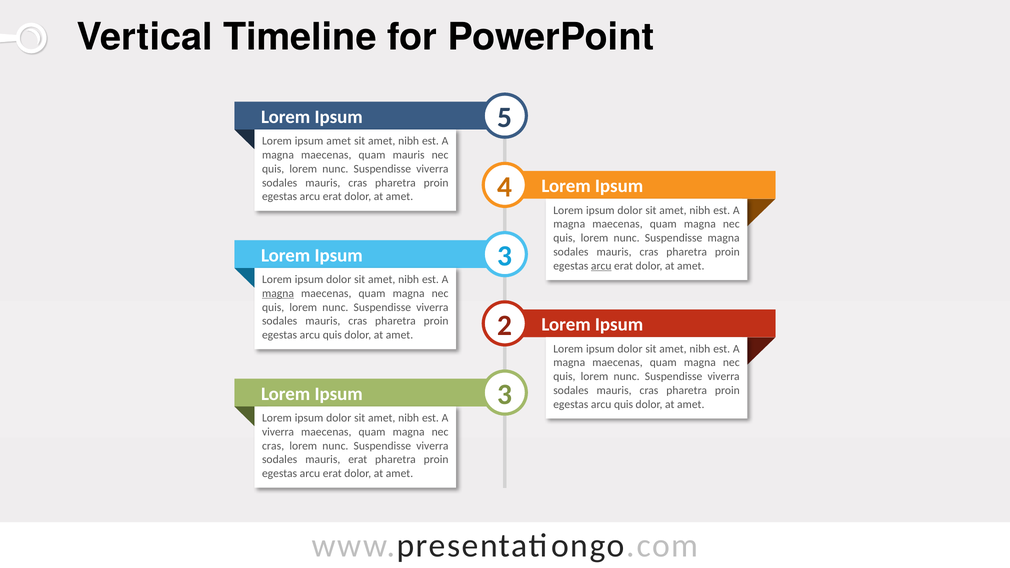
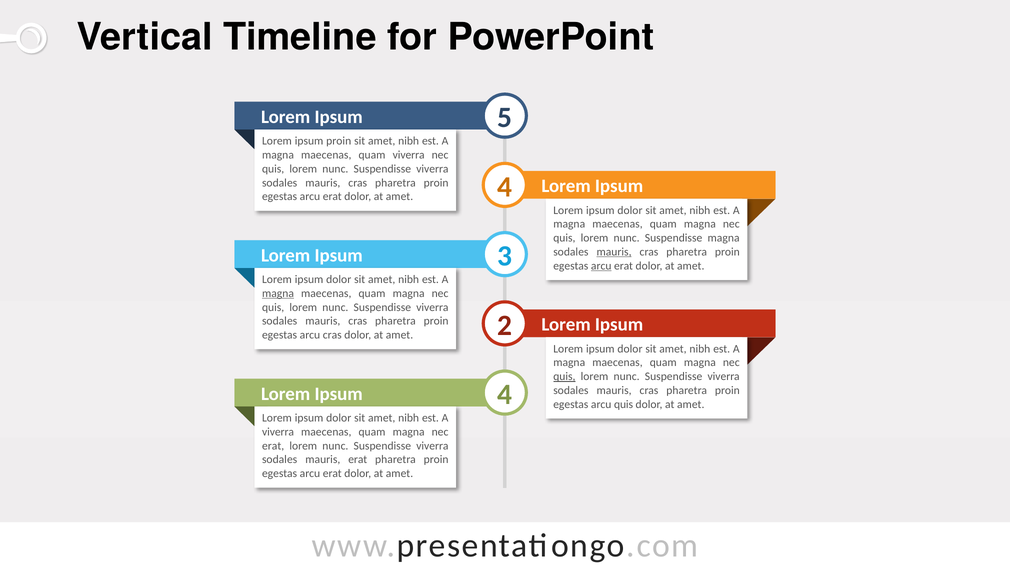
ipsum amet: amet -> proin
quam mauris: mauris -> viverra
mauris at (614, 252) underline: none -> present
quis at (332, 335): quis -> cras
quis at (564, 377) underline: none -> present
3 at (505, 395): 3 -> 4
cras at (273, 446): cras -> erat
